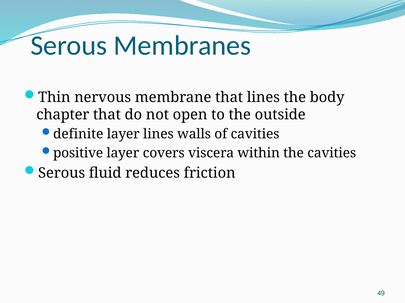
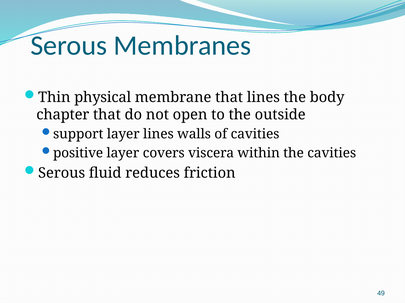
nervous: nervous -> physical
definite: definite -> support
